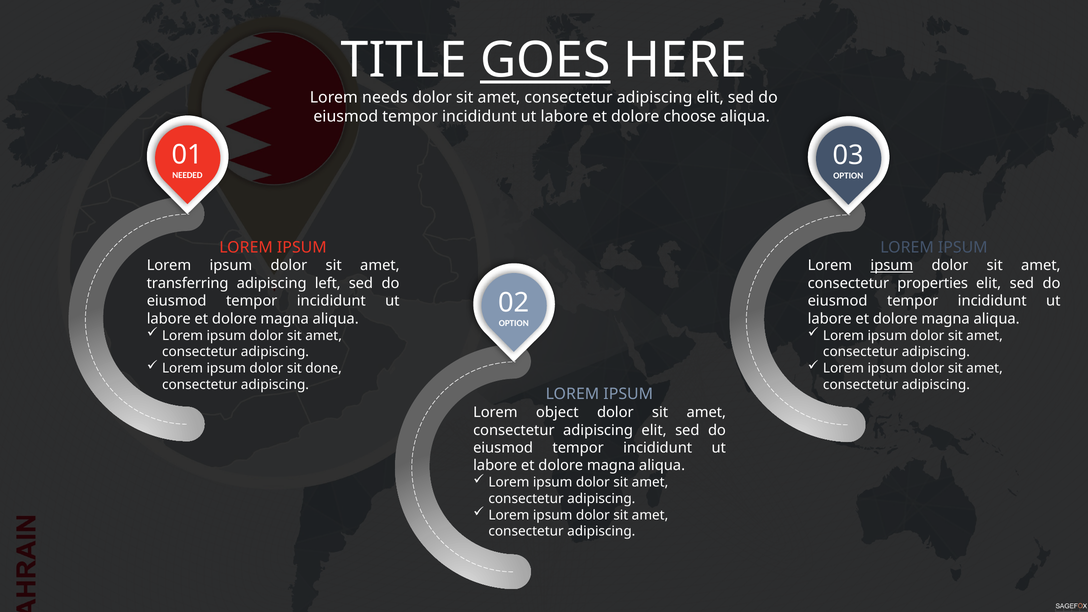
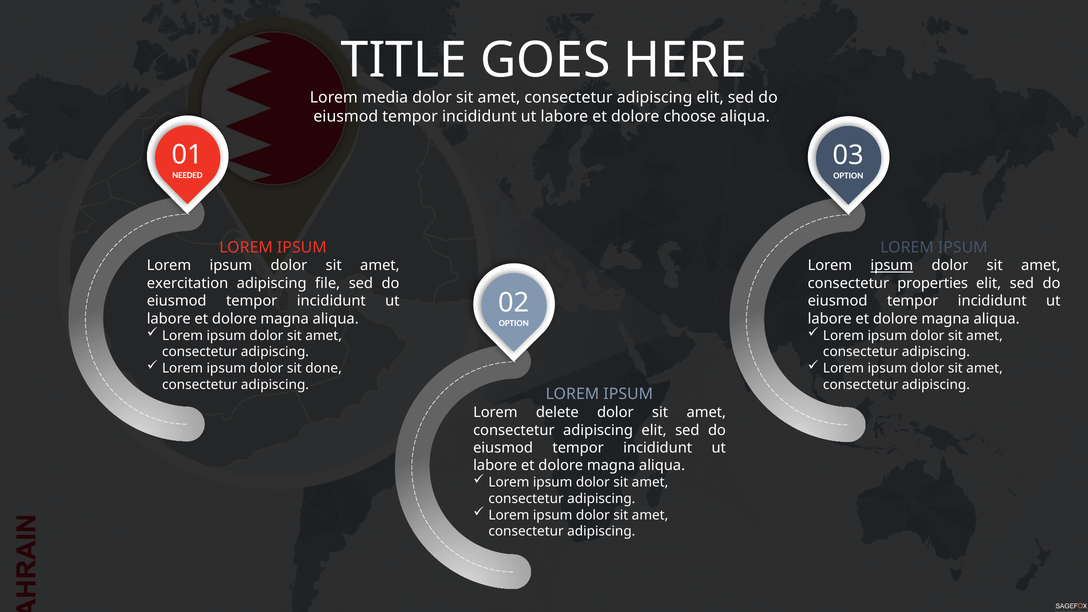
GOES underline: present -> none
needs: needs -> media
transferring: transferring -> exercitation
left: left -> file
object: object -> delete
